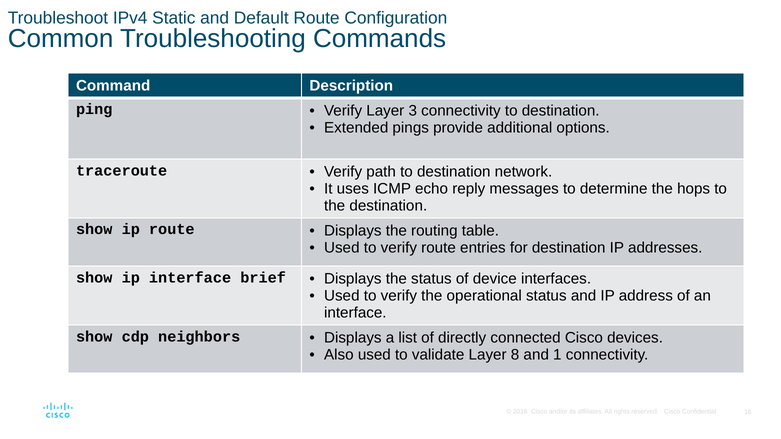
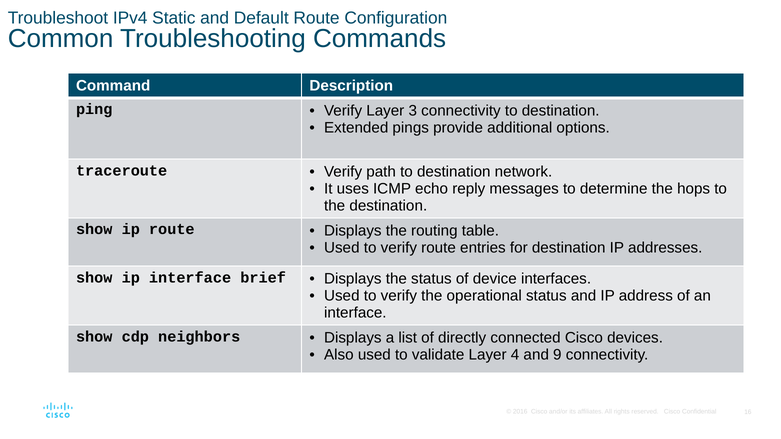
8: 8 -> 4
1: 1 -> 9
